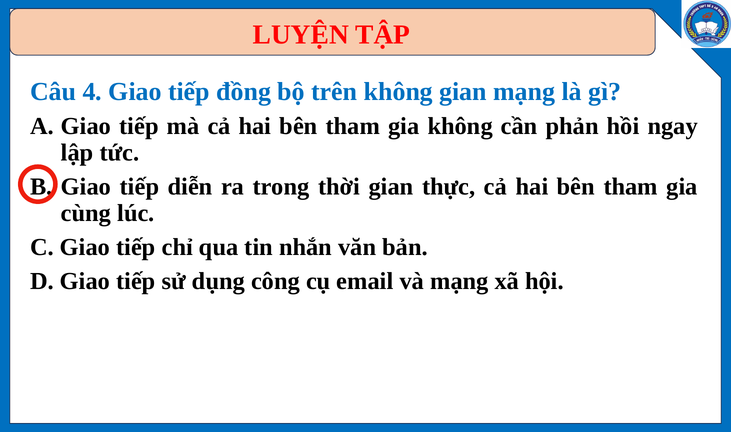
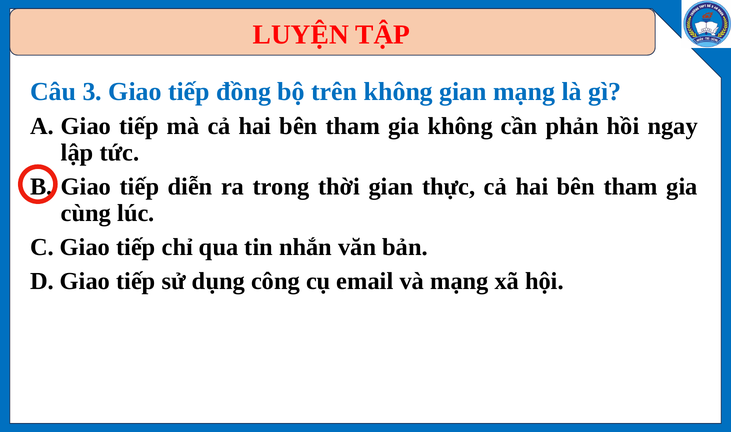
4: 4 -> 3
